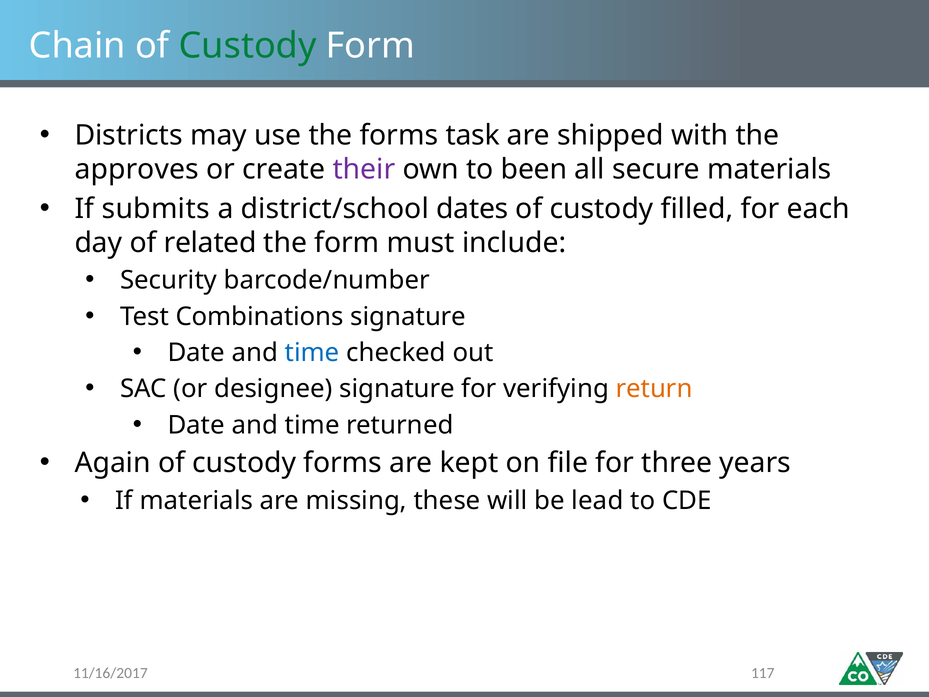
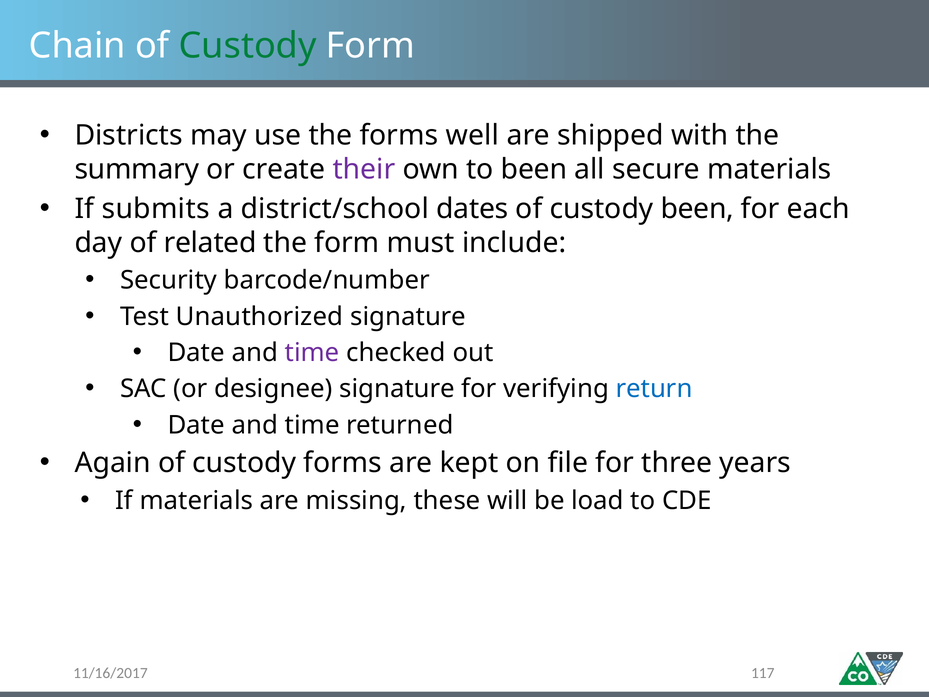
task: task -> well
approves: approves -> summary
custody filled: filled -> been
Combinations: Combinations -> Unauthorized
time at (312, 353) colour: blue -> purple
return colour: orange -> blue
lead: lead -> load
